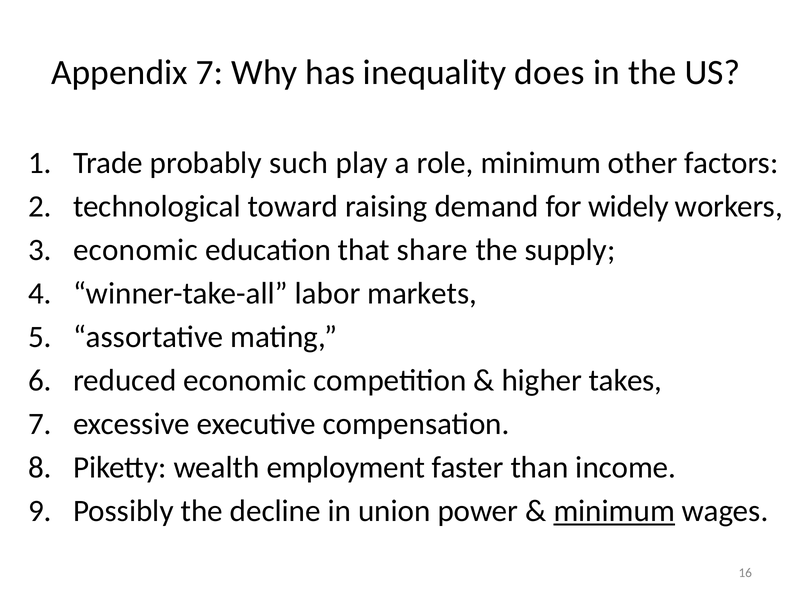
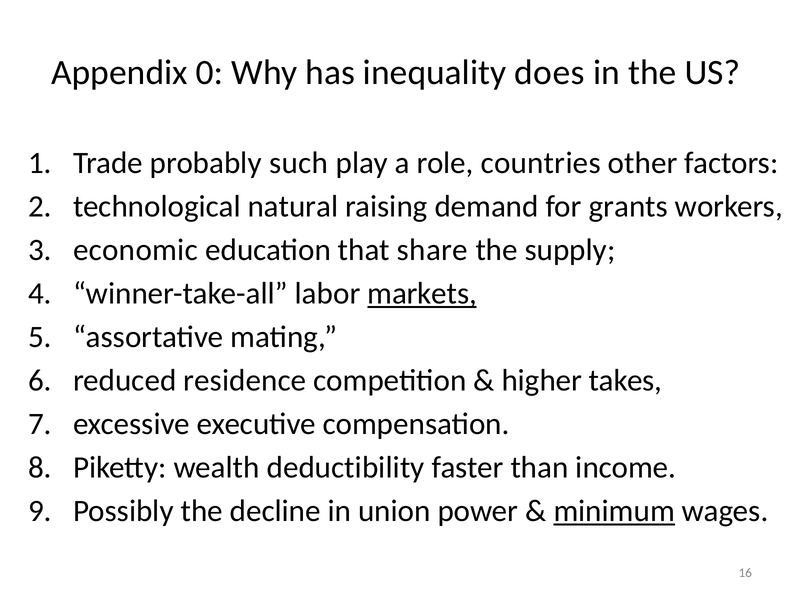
Appendix 7: 7 -> 0
role minimum: minimum -> countries
toward: toward -> natural
widely: widely -> grants
markets underline: none -> present
reduced economic: economic -> residence
employment: employment -> deductibility
